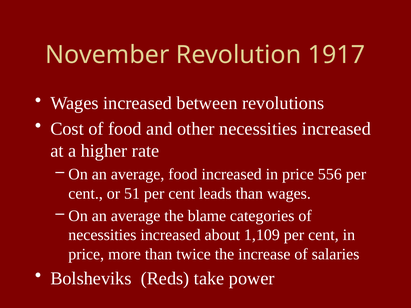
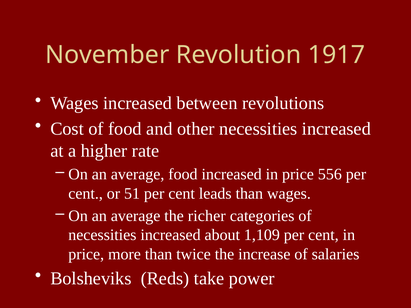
blame: blame -> richer
